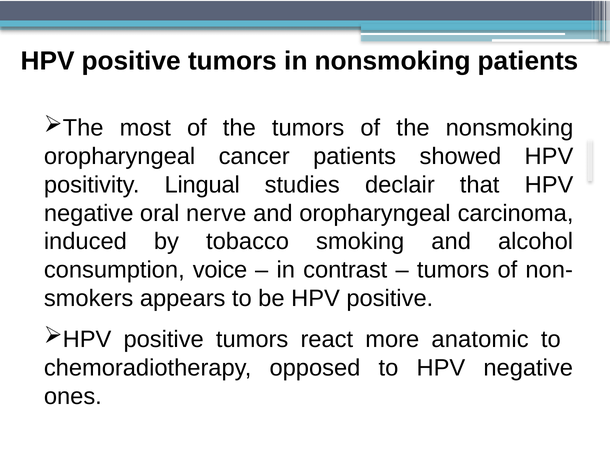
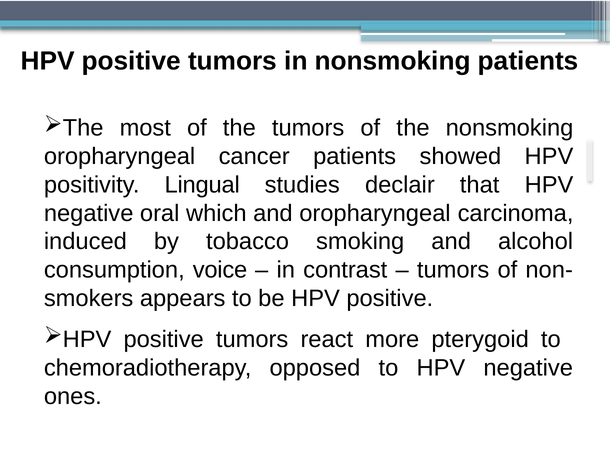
nerve: nerve -> which
anatomic: anatomic -> pterygoid
